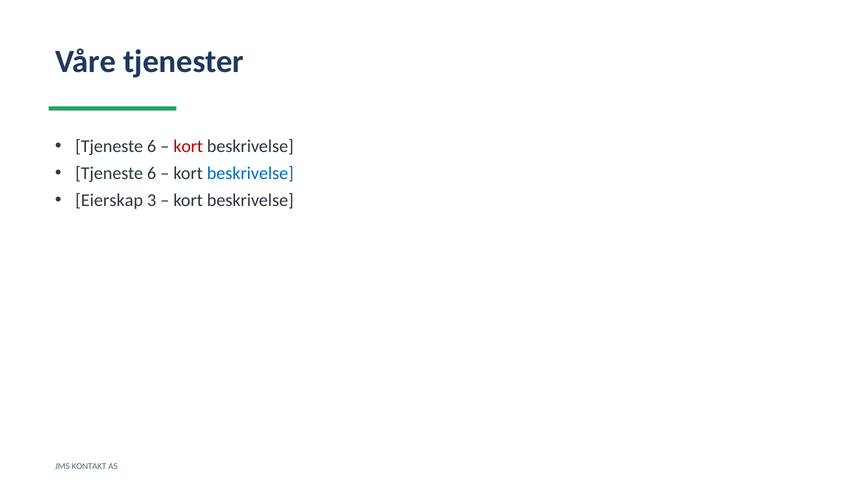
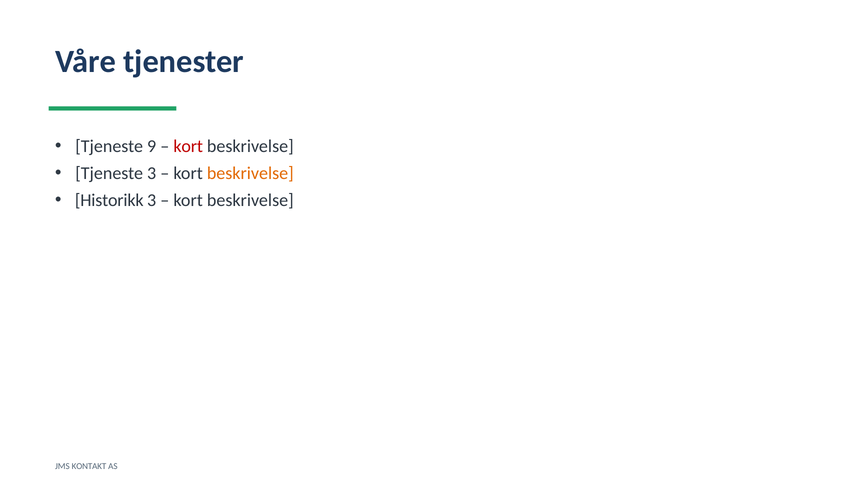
6 at (152, 147): 6 -> 9
6 at (152, 174): 6 -> 3
beskrivelse at (250, 174) colour: blue -> orange
Eierskap: Eierskap -> Historikk
